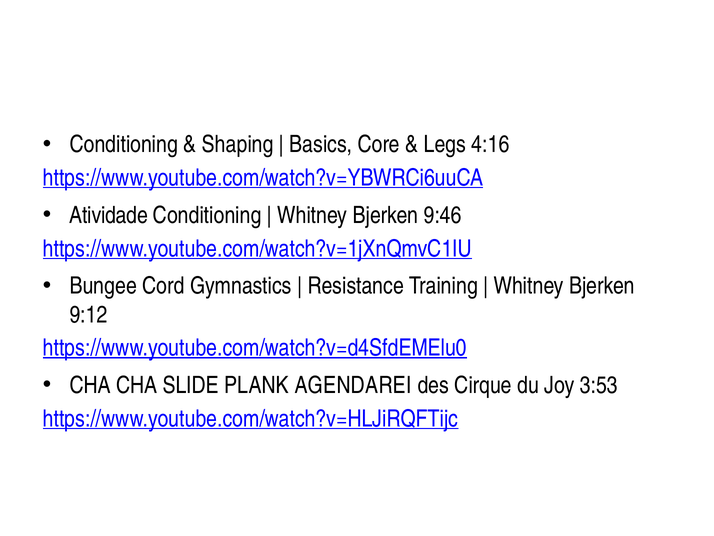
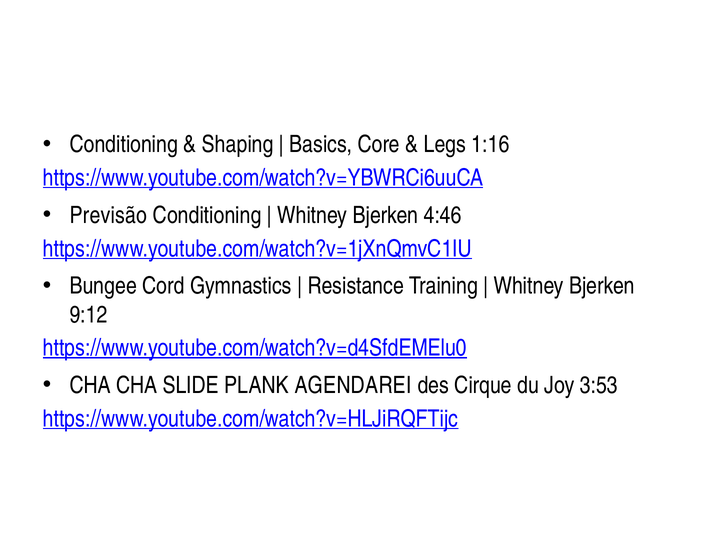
4:16: 4:16 -> 1:16
Atividade: Atividade -> Previsão
9:46: 9:46 -> 4:46
